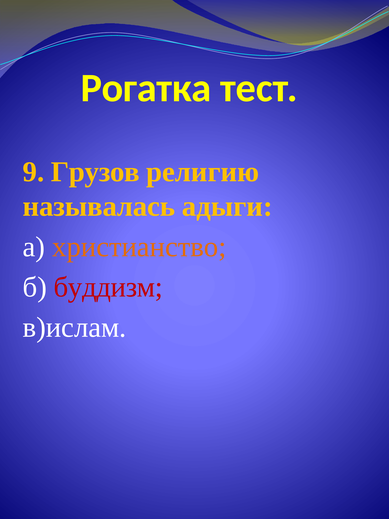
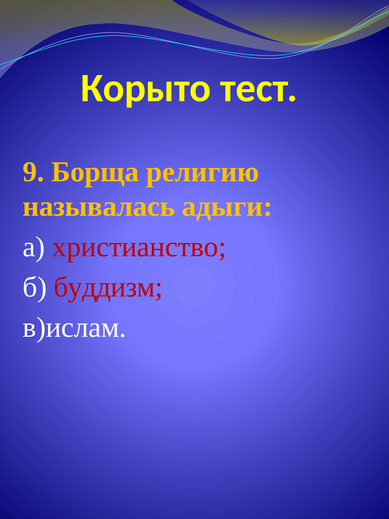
Рогатка: Рогатка -> Корыто
Грузов: Грузов -> Борща
христианство colour: orange -> red
